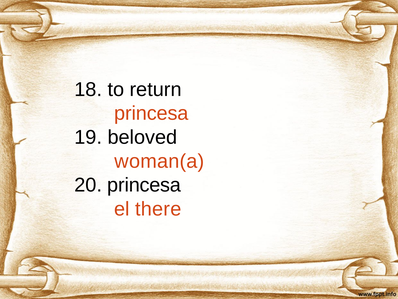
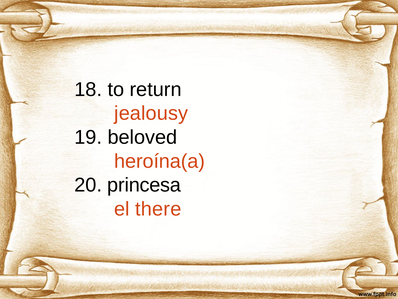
princesa at (151, 113): princesa -> jealousy
woman(a: woman(a -> heroína(a
